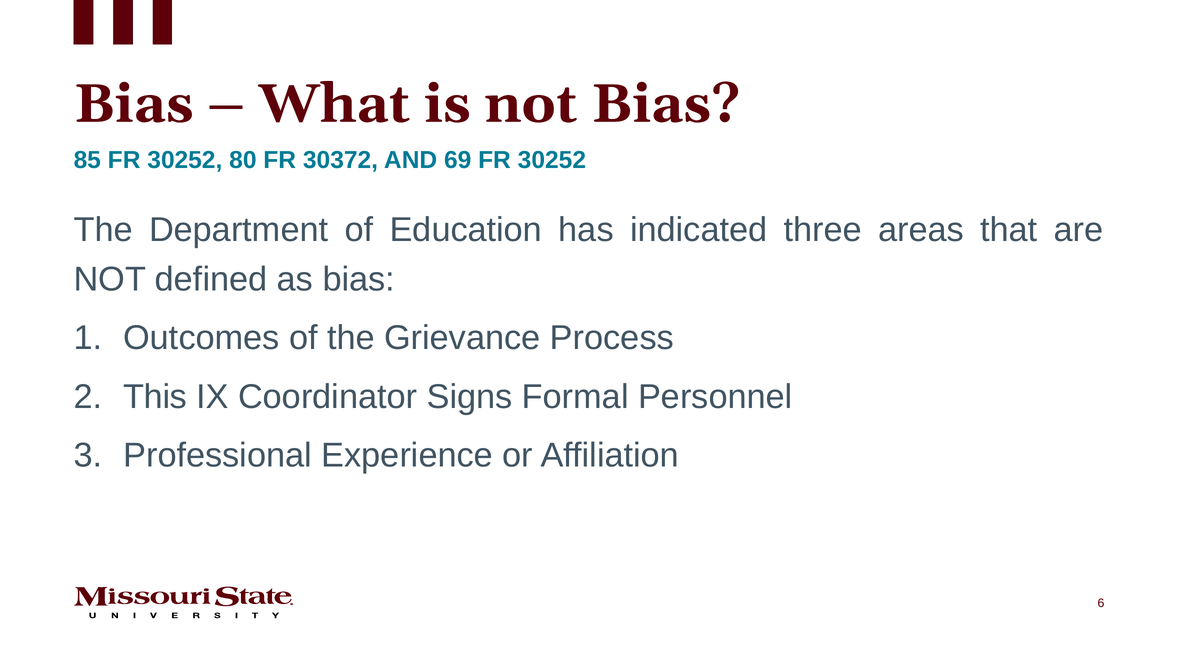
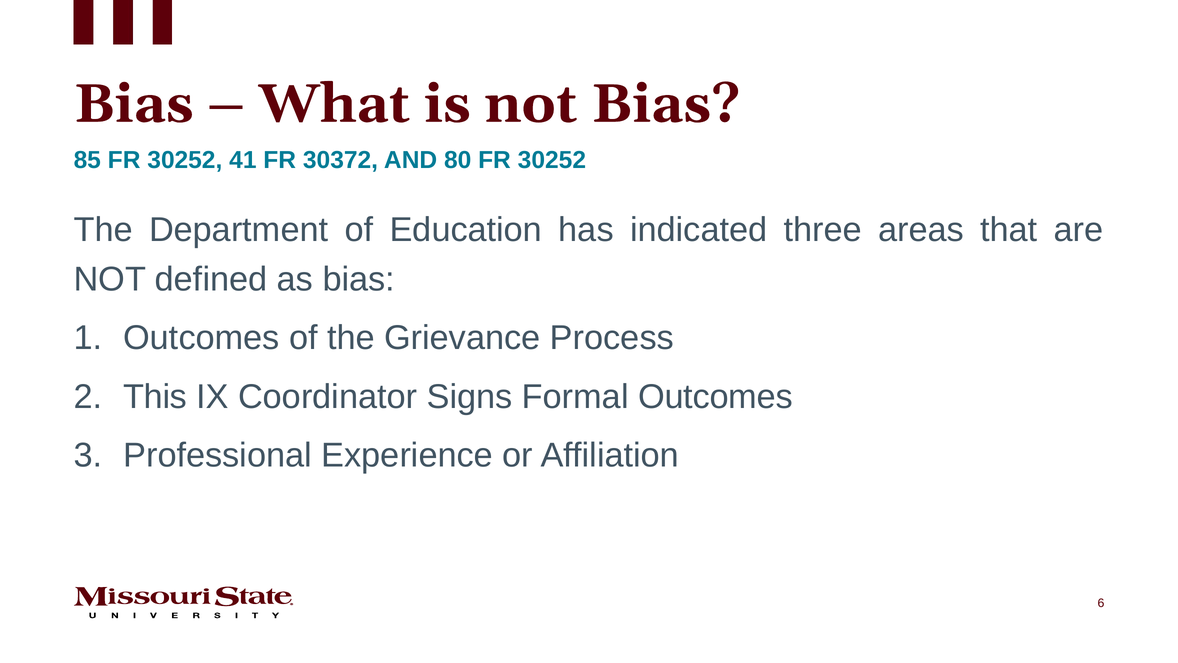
80: 80 -> 41
69: 69 -> 80
Formal Personnel: Personnel -> Outcomes
